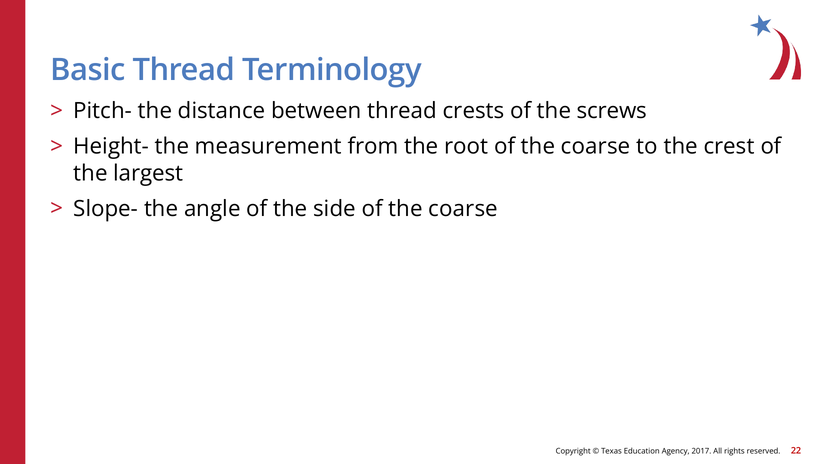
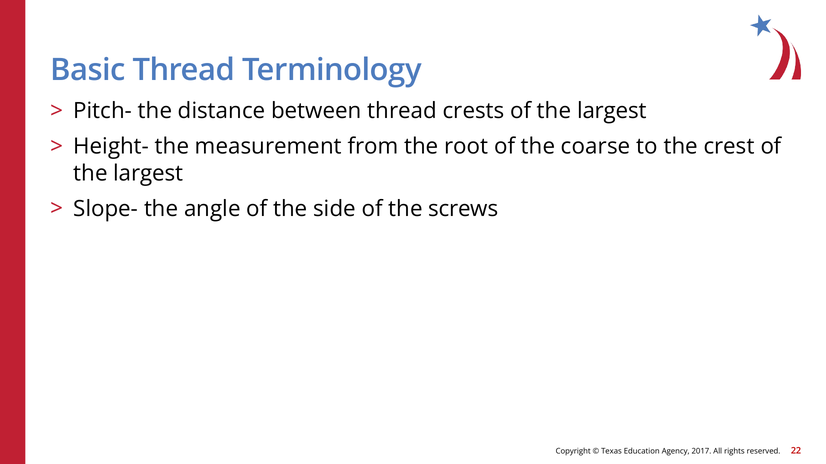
crests of the screws: screws -> largest
side of the coarse: coarse -> screws
